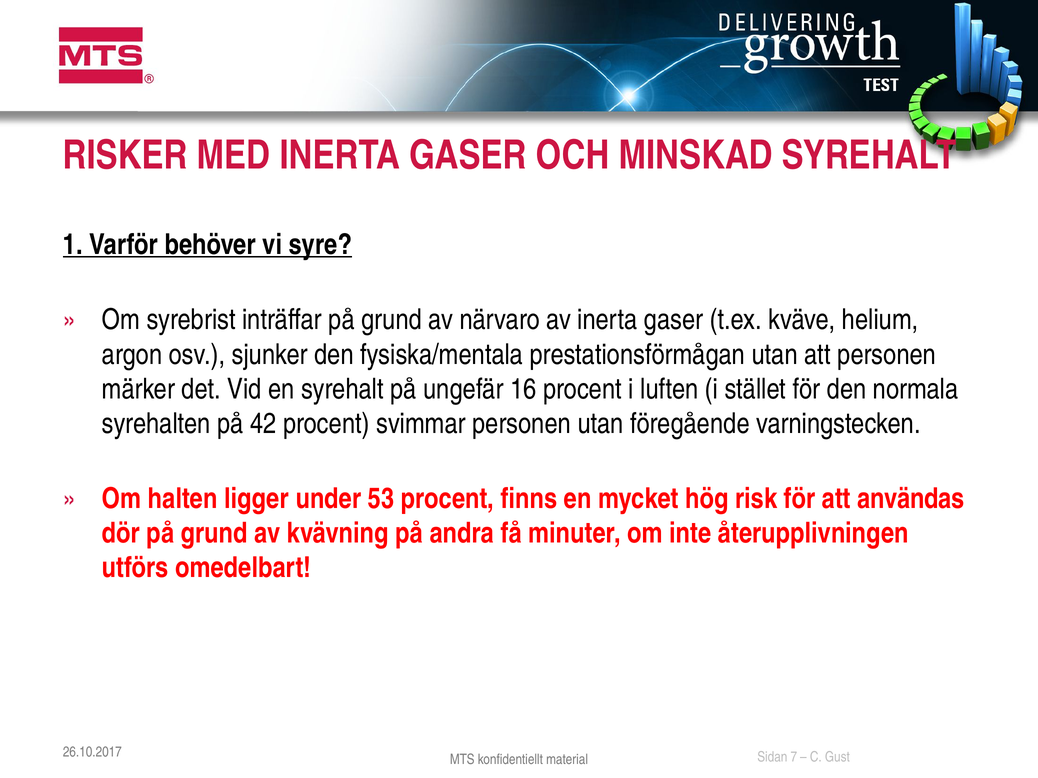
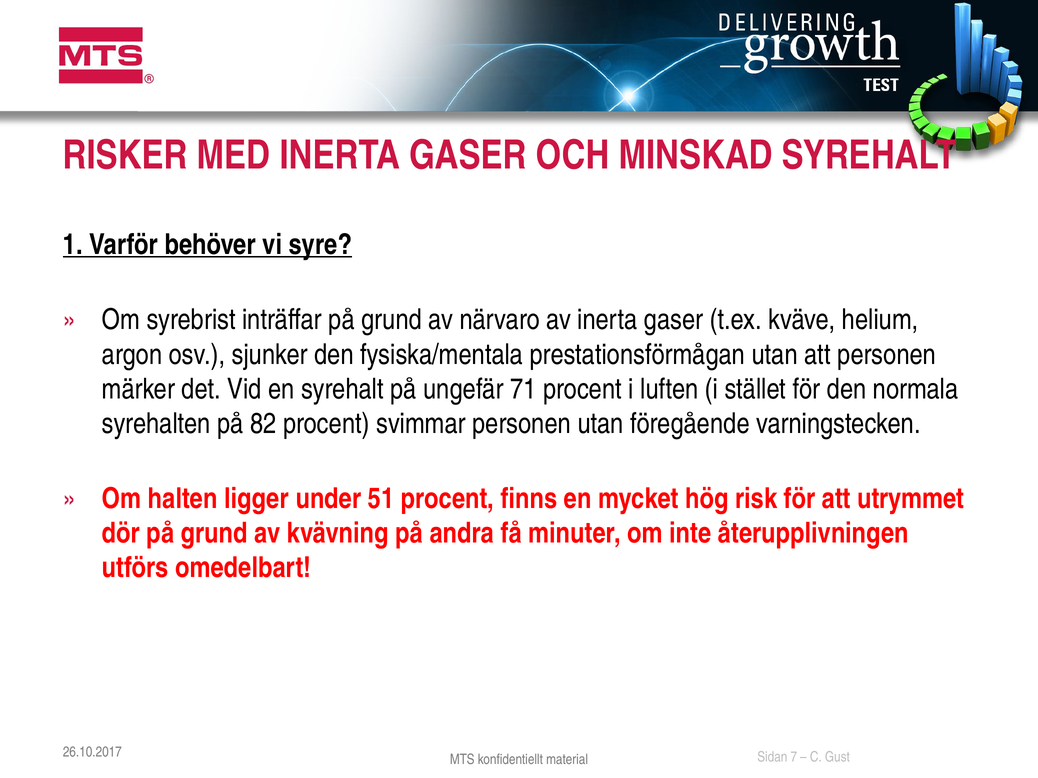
16: 16 -> 71
42: 42 -> 82
53: 53 -> 51
användas: användas -> utrymmet
